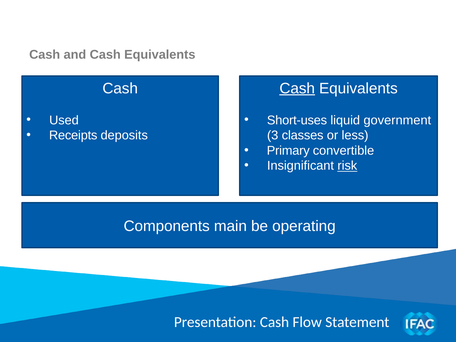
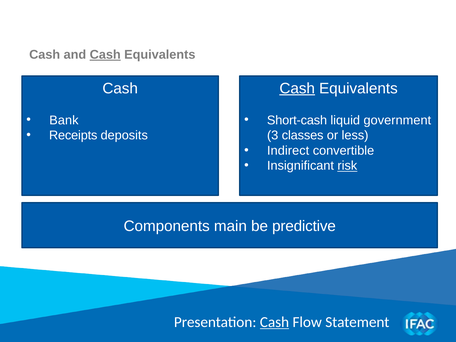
Cash at (105, 55) underline: none -> present
Used: Used -> Bank
Short-uses: Short-uses -> Short-cash
Primary: Primary -> Indirect
operating: operating -> predictive
Cash at (274, 322) underline: none -> present
